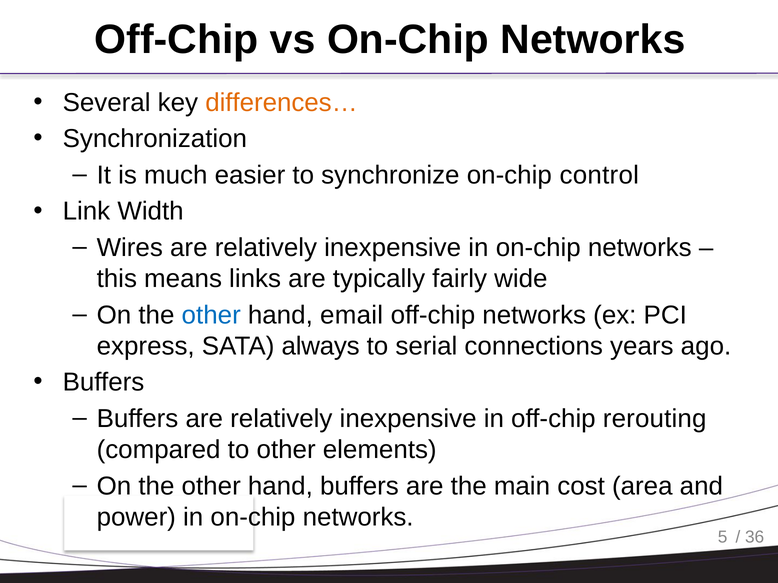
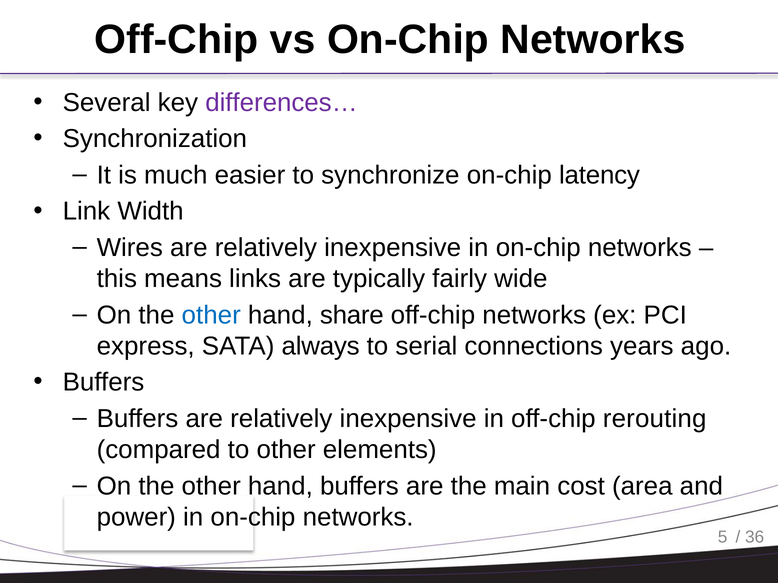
differences… colour: orange -> purple
control: control -> latency
email: email -> share
